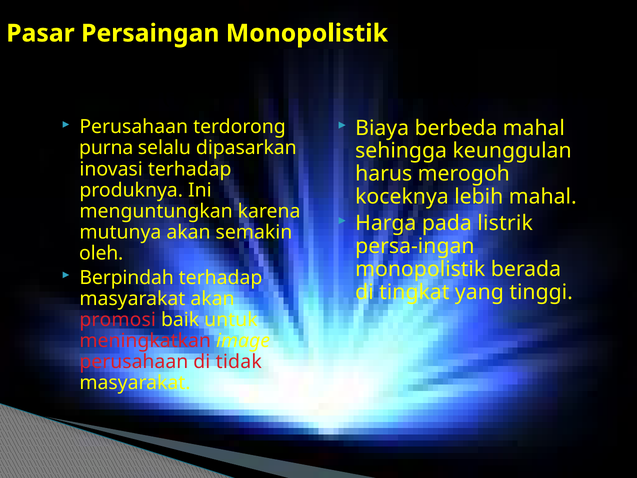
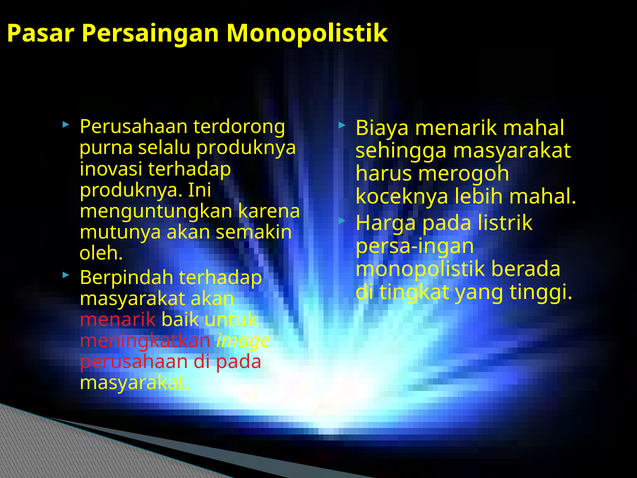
Biaya berbeda: berbeda -> menarik
selalu dipasarkan: dipasarkan -> produknya
sehingga keunggulan: keunggulan -> masyarakat
promosi at (118, 320): promosi -> menarik
di tidak: tidak -> pada
